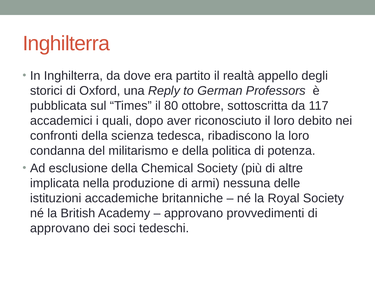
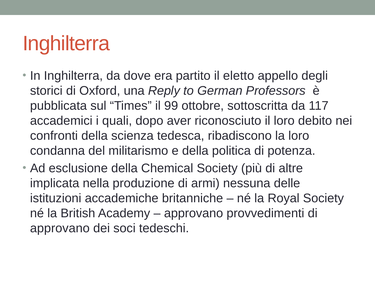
realtà: realtà -> eletto
80: 80 -> 99
